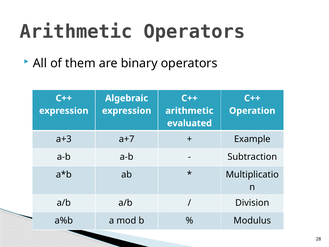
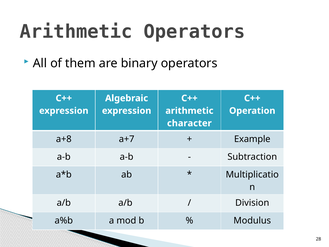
evaluated: evaluated -> character
a+3: a+3 -> a+8
